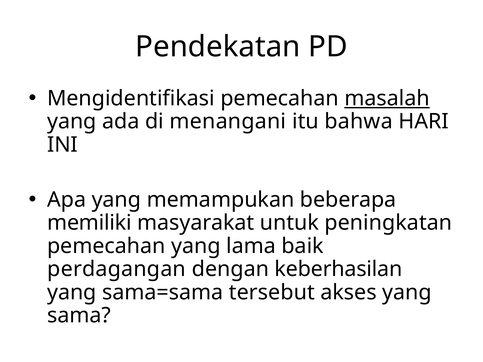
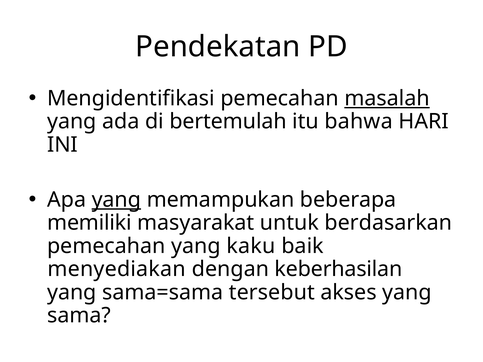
menangani: menangani -> bertemulah
yang at (116, 200) underline: none -> present
peningkatan: peningkatan -> berdasarkan
lama: lama -> kaku
perdagangan: perdagangan -> menyediakan
